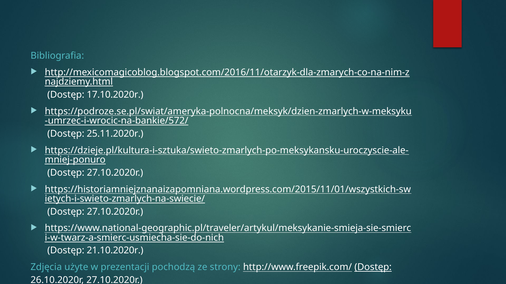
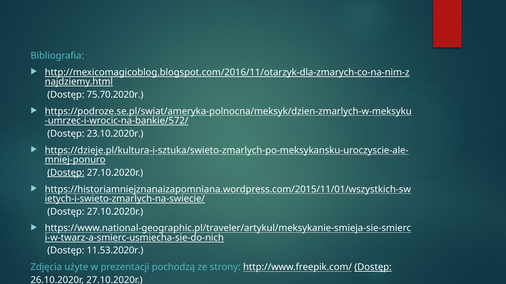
17.10.2020r: 17.10.2020r -> 75.70.2020r
25.11.2020r: 25.11.2020r -> 23.10.2020r
Dostęp at (66, 173) underline: none -> present
21.10.2020r: 21.10.2020r -> 11.53.2020r
